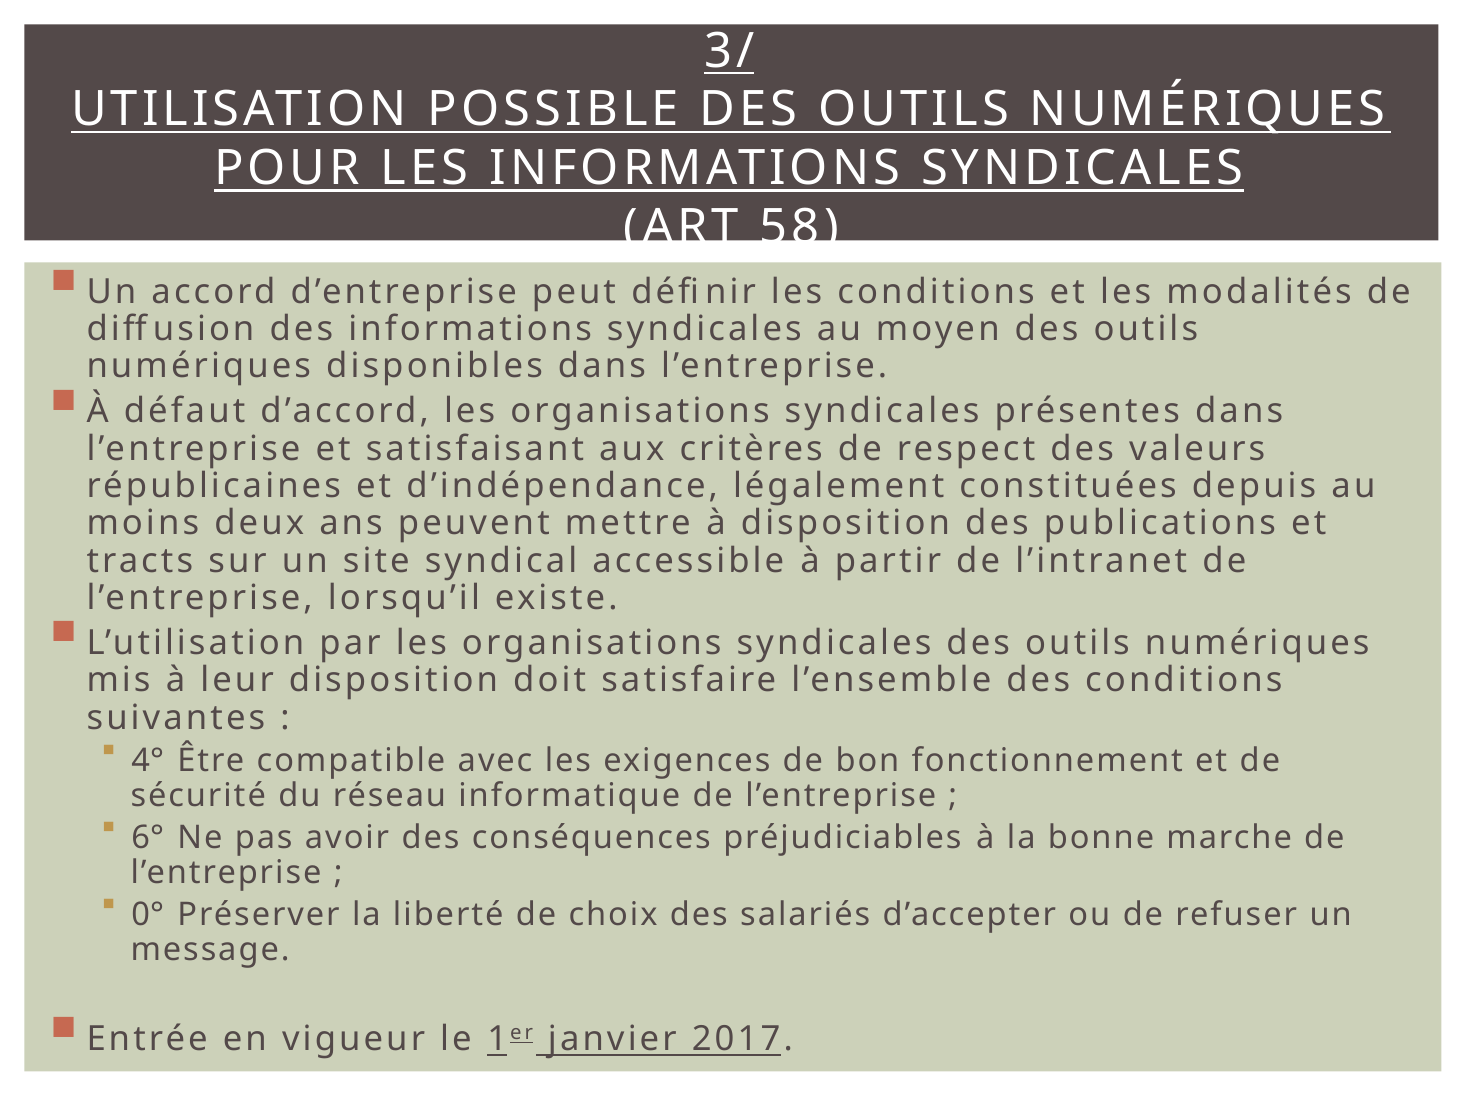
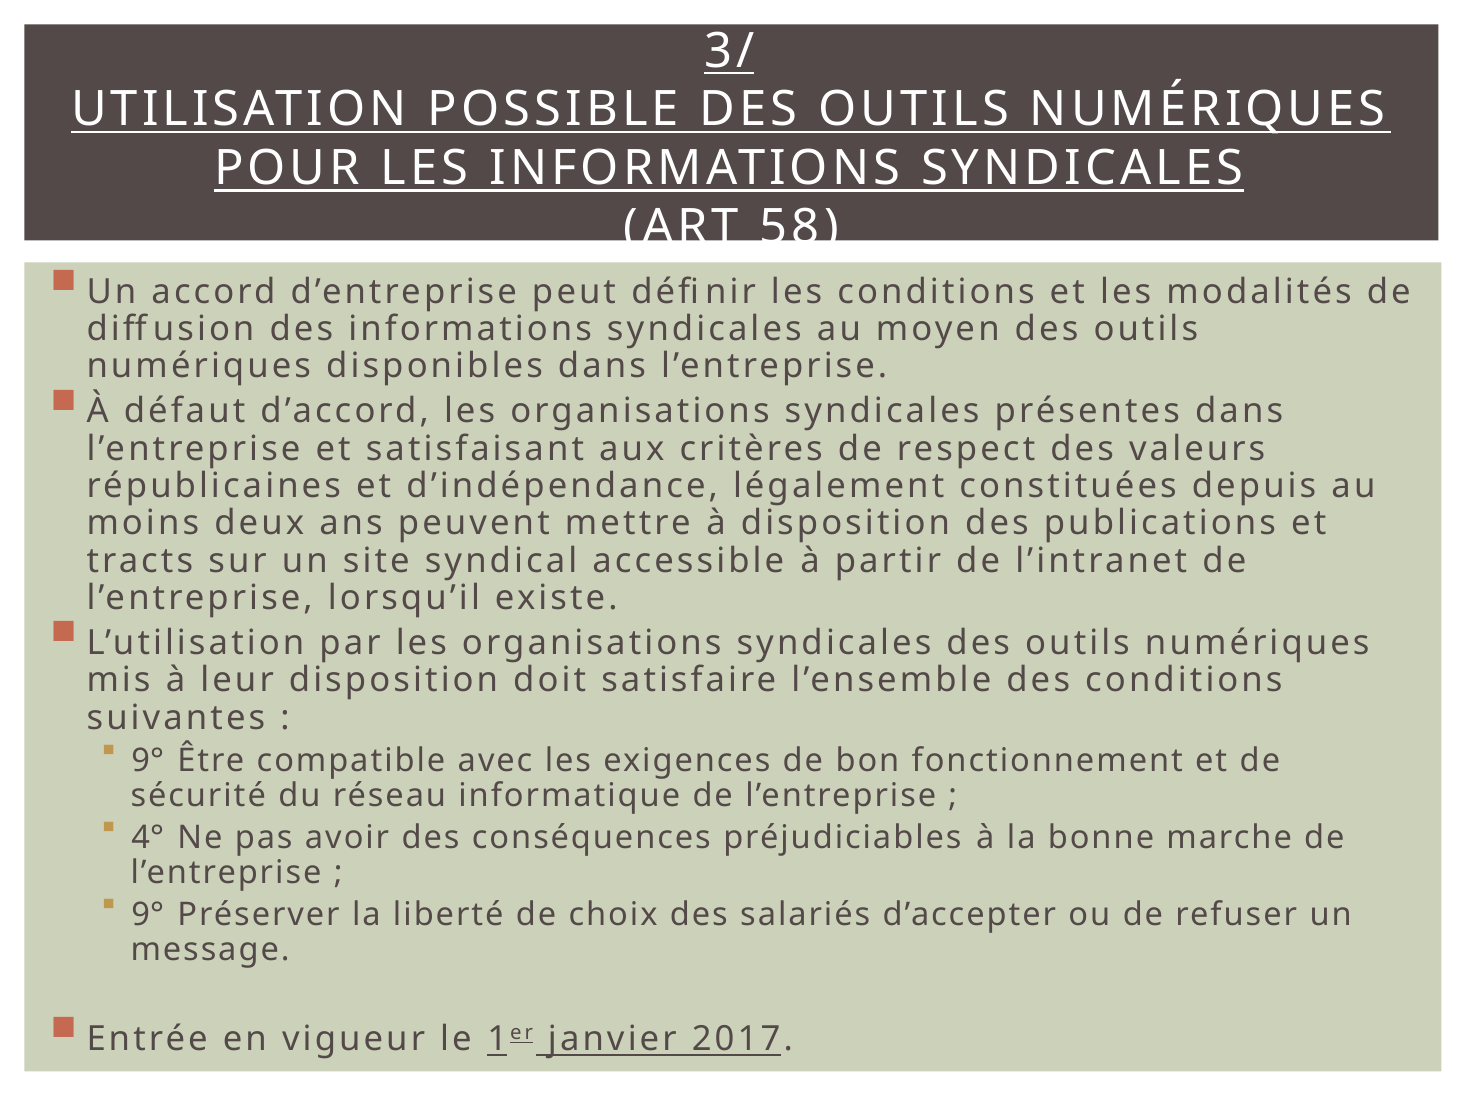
4° at (148, 761): 4° -> 9°
6°: 6° -> 4°
0° at (148, 914): 0° -> 9°
